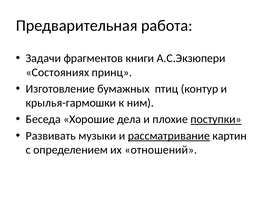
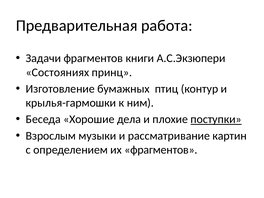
Развивать: Развивать -> Взрослым
рассматривание underline: present -> none
их отношений: отношений -> фрагментов
